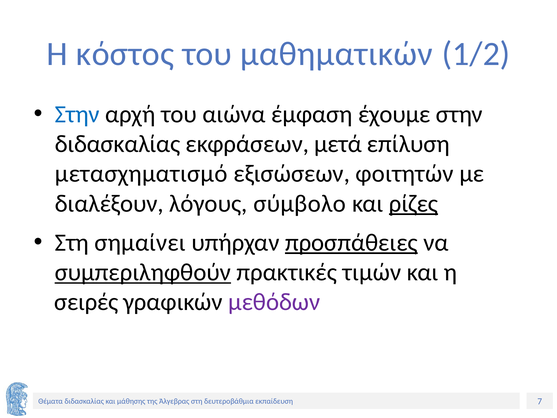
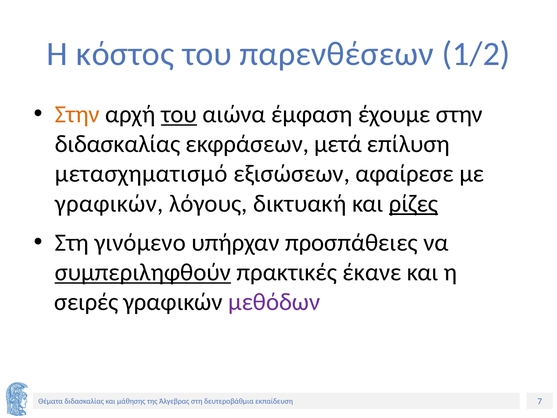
μαθηματικών: μαθηματικών -> παρενθέσεων
Στην at (77, 114) colour: blue -> orange
του at (179, 114) underline: none -> present
φοιτητών: φοιτητών -> αφαίρεσε
διαλέξουν at (109, 203): διαλέξουν -> γραφικών
σύμβολο: σύμβολο -> δικτυακή
σημαίνει: σημαίνει -> γινόμενο
προσπάθειες underline: present -> none
τιμών: τιμών -> έκανε
